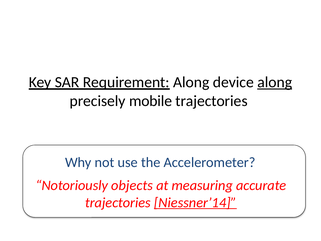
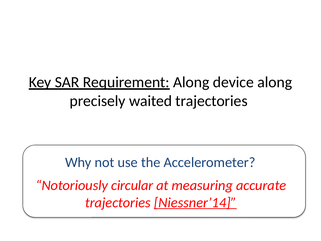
along at (275, 82) underline: present -> none
mobile: mobile -> waited
objects: objects -> circular
